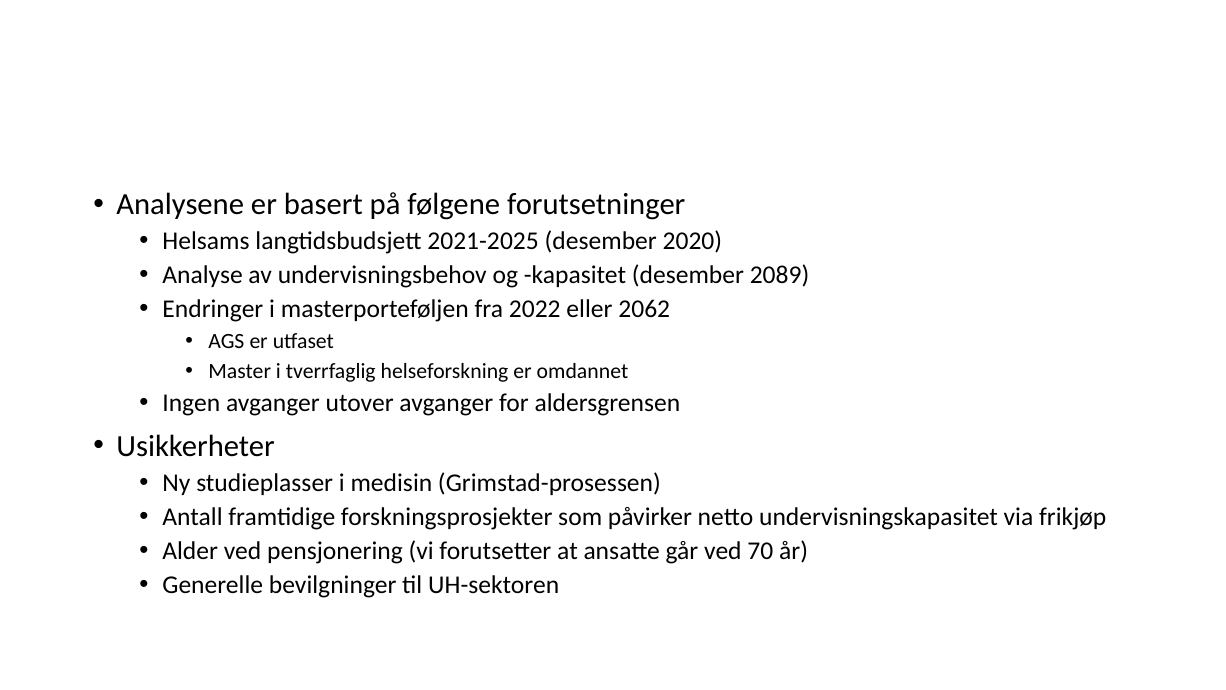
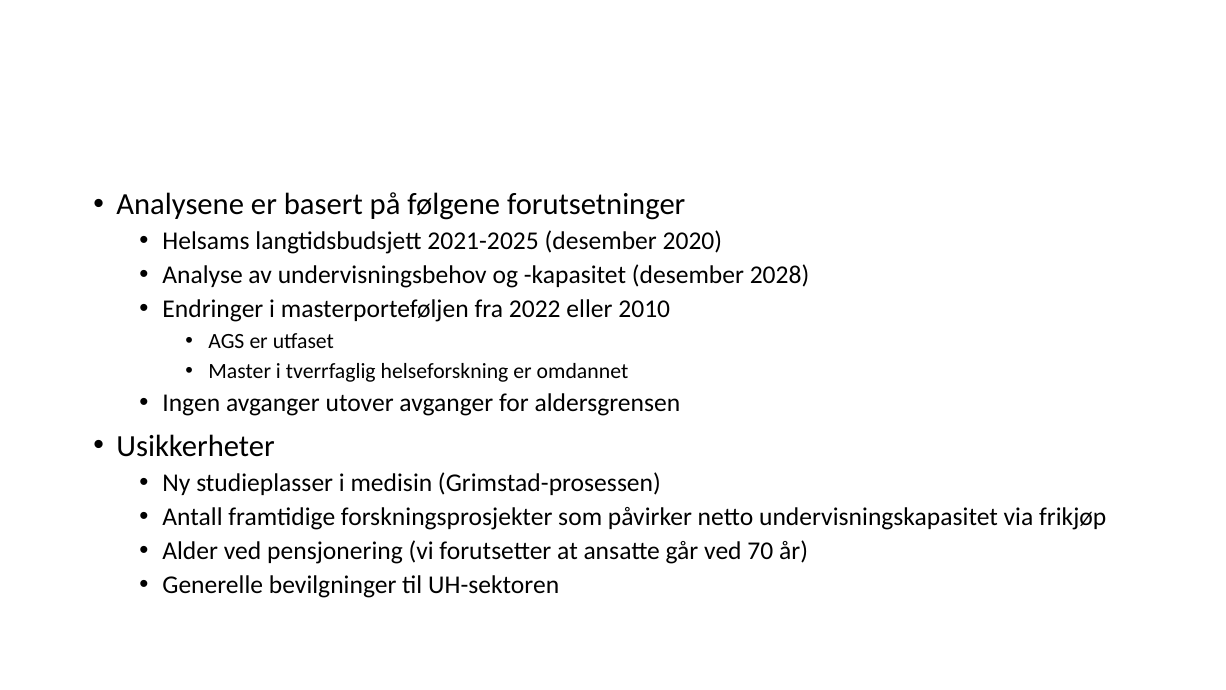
2089: 2089 -> 2028
2062: 2062 -> 2010
